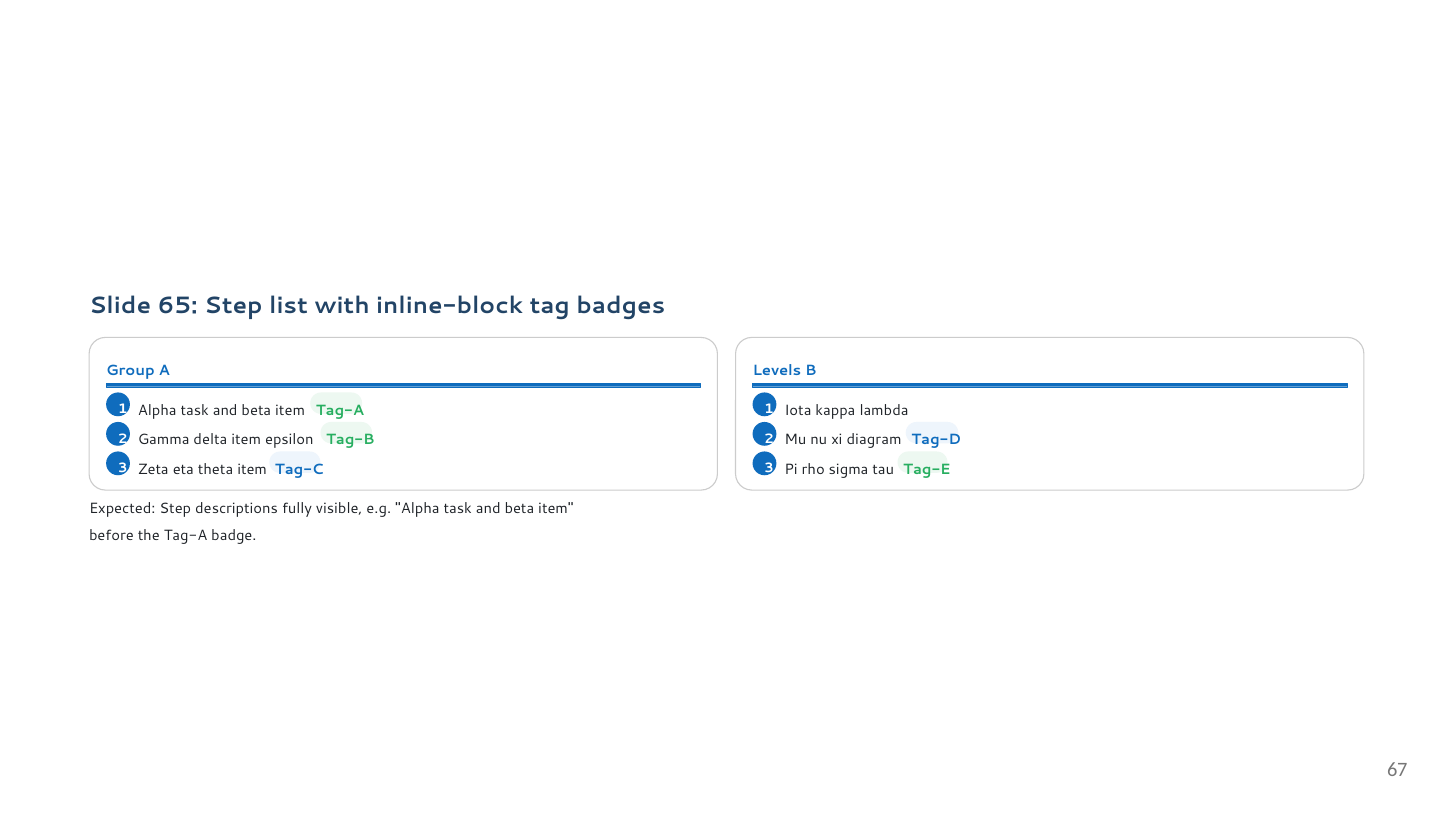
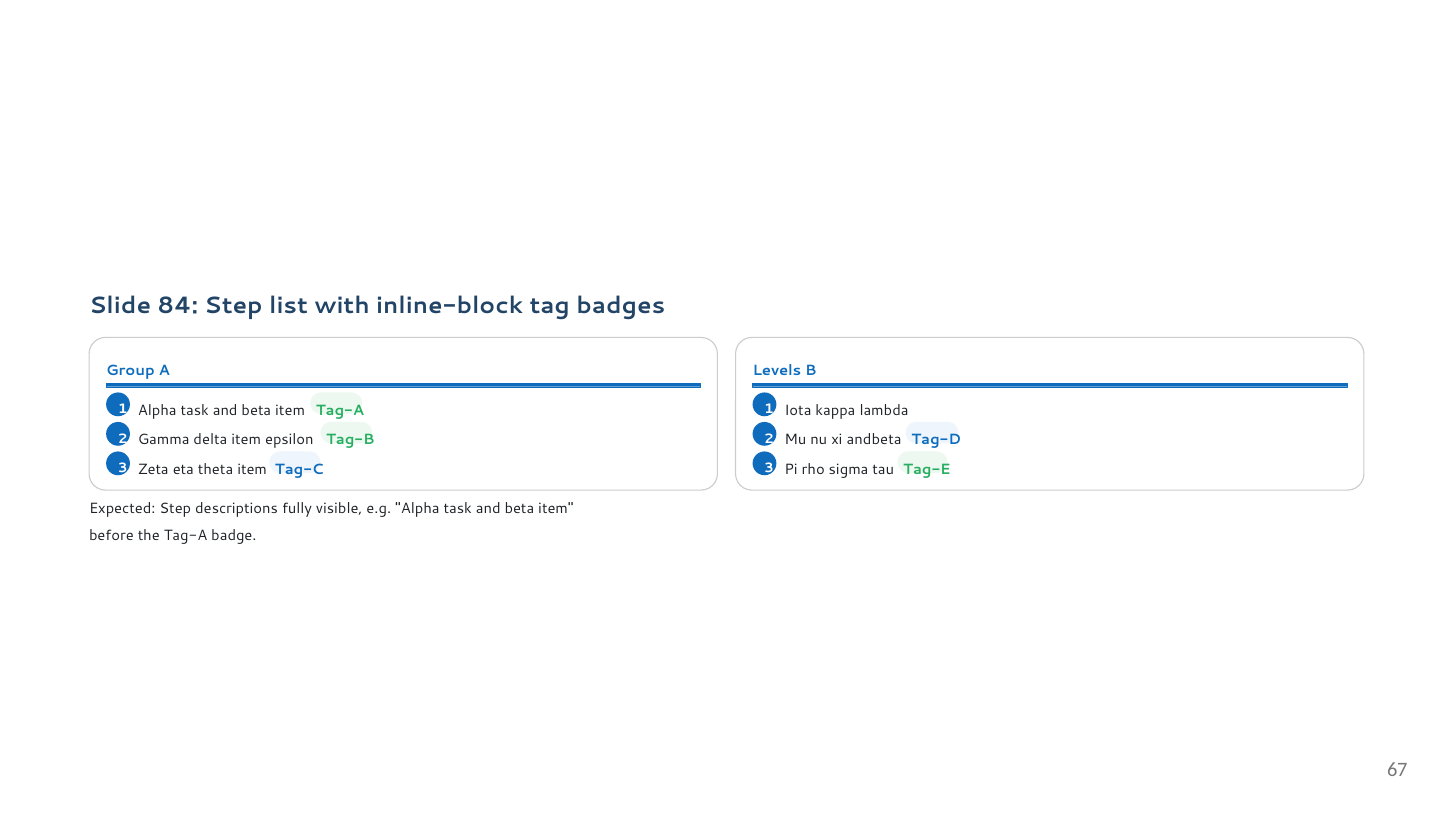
65: 65 -> 84
diagram: diagram -> andbeta
